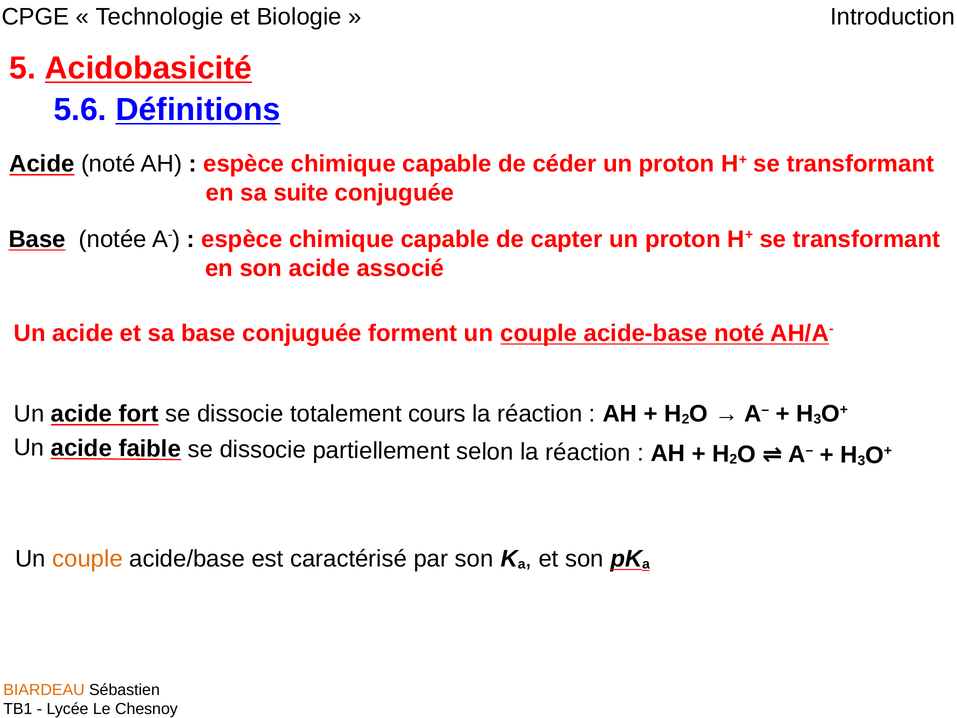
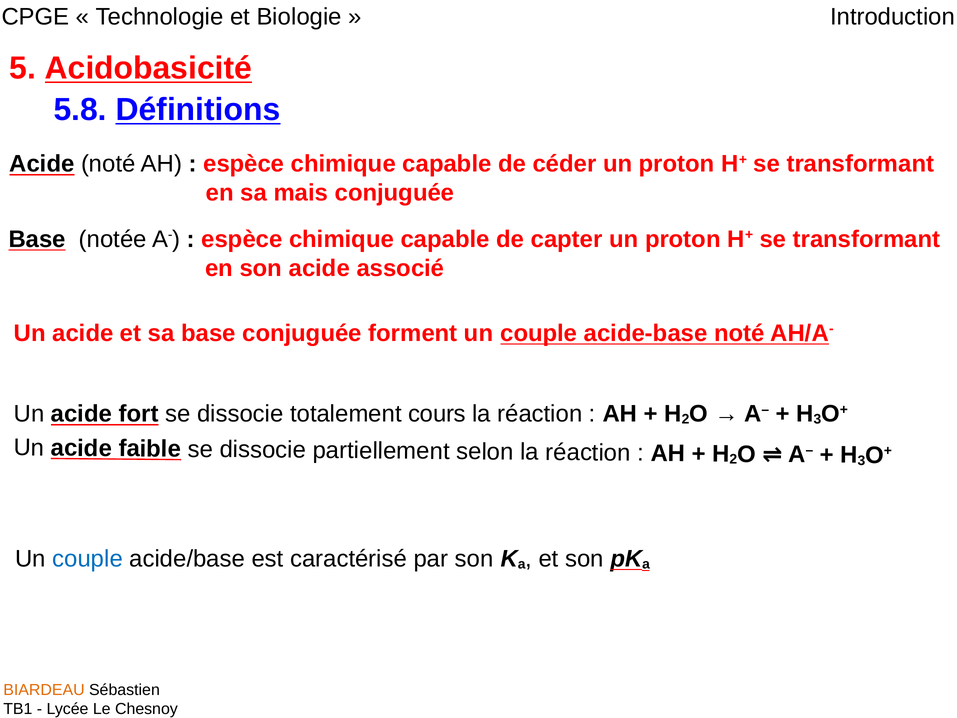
5.6: 5.6 -> 5.8
suite: suite -> mais
couple at (88, 559) colour: orange -> blue
